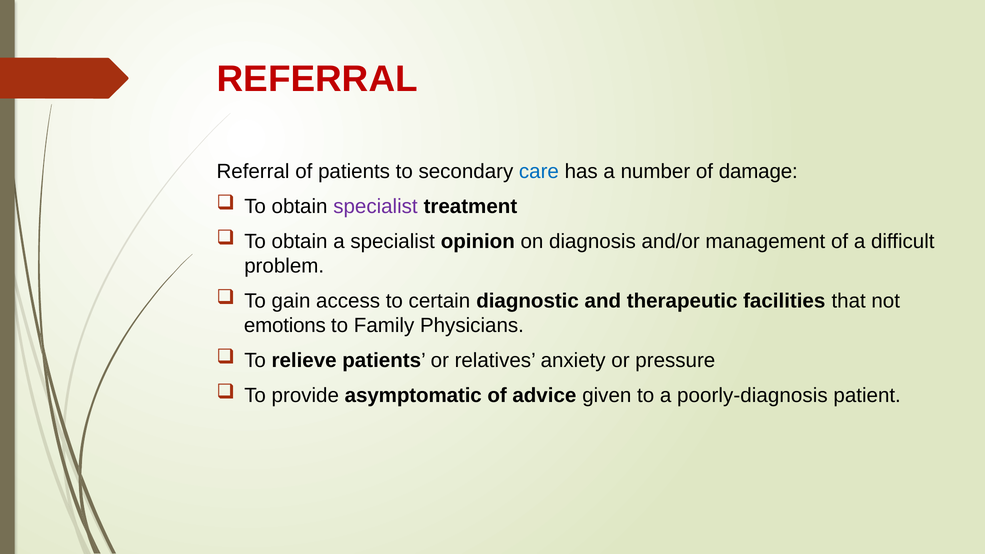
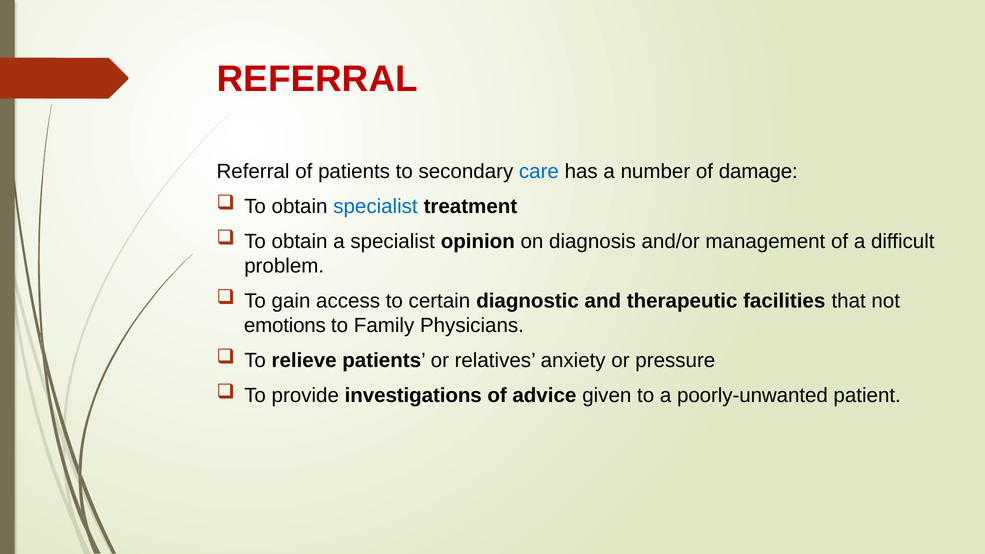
specialist at (375, 206) colour: purple -> blue
asymptomatic: asymptomatic -> investigations
poorly-diagnosis: poorly-diagnosis -> poorly-unwanted
